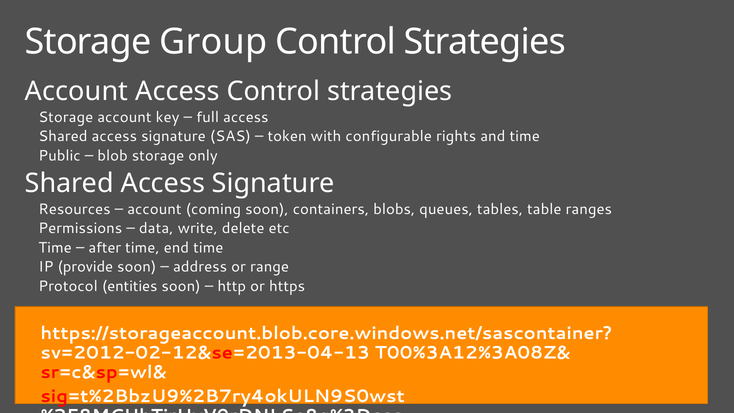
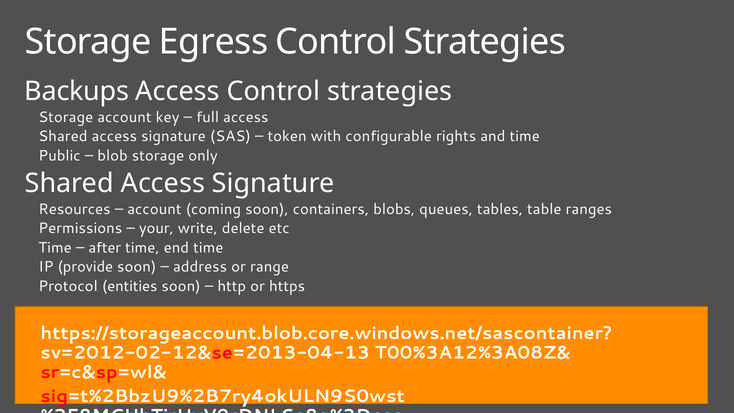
Group: Group -> Egress
Account at (77, 91): Account -> Backups
data: data -> your
